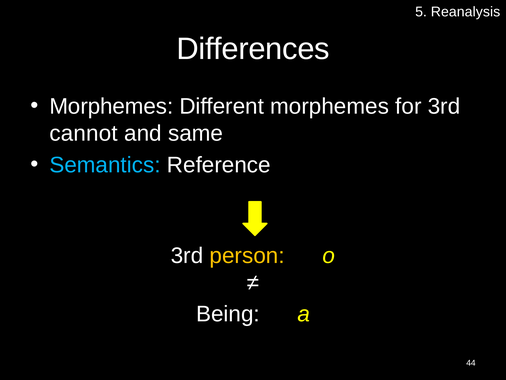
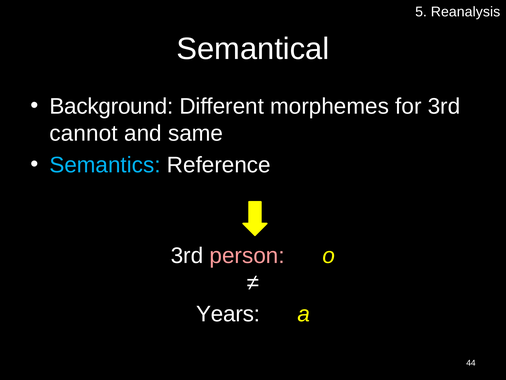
Differences: Differences -> Semantical
Morphemes at (111, 106): Morphemes -> Background
person colour: yellow -> pink
Being: Being -> Years
